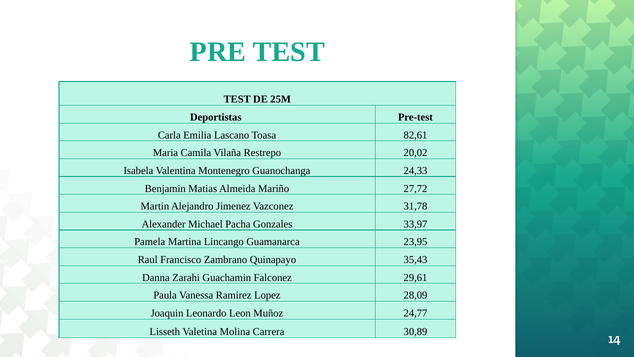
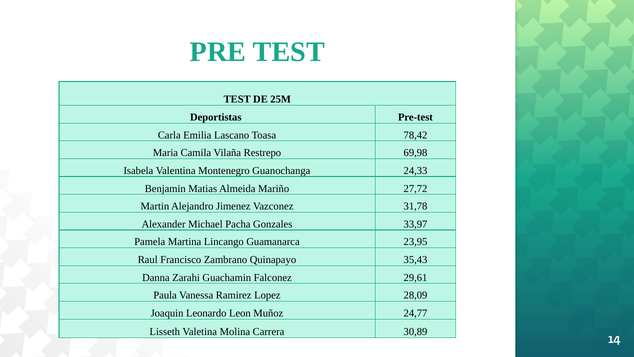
82,61: 82,61 -> 78,42
20,02: 20,02 -> 69,98
